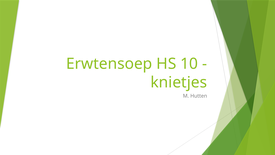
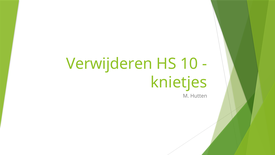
Erwtensoep: Erwtensoep -> Verwijderen
